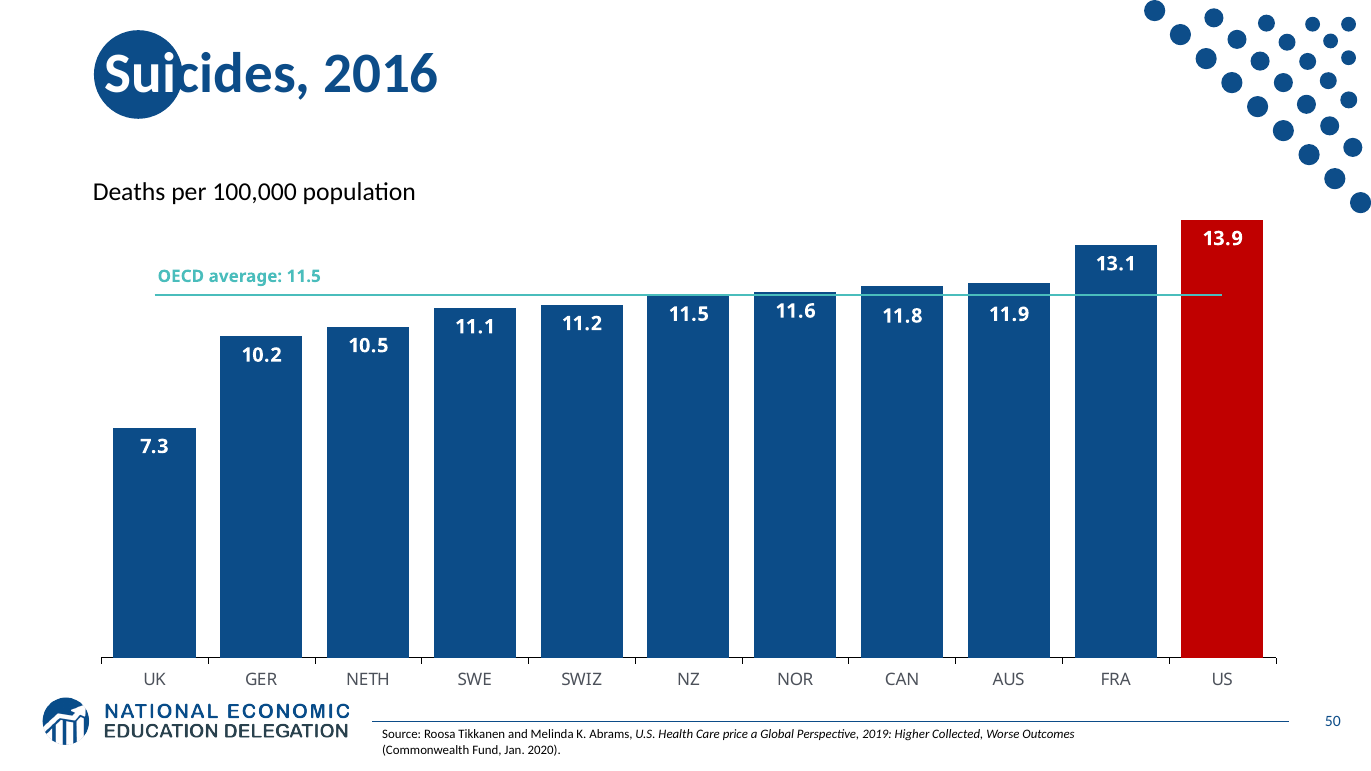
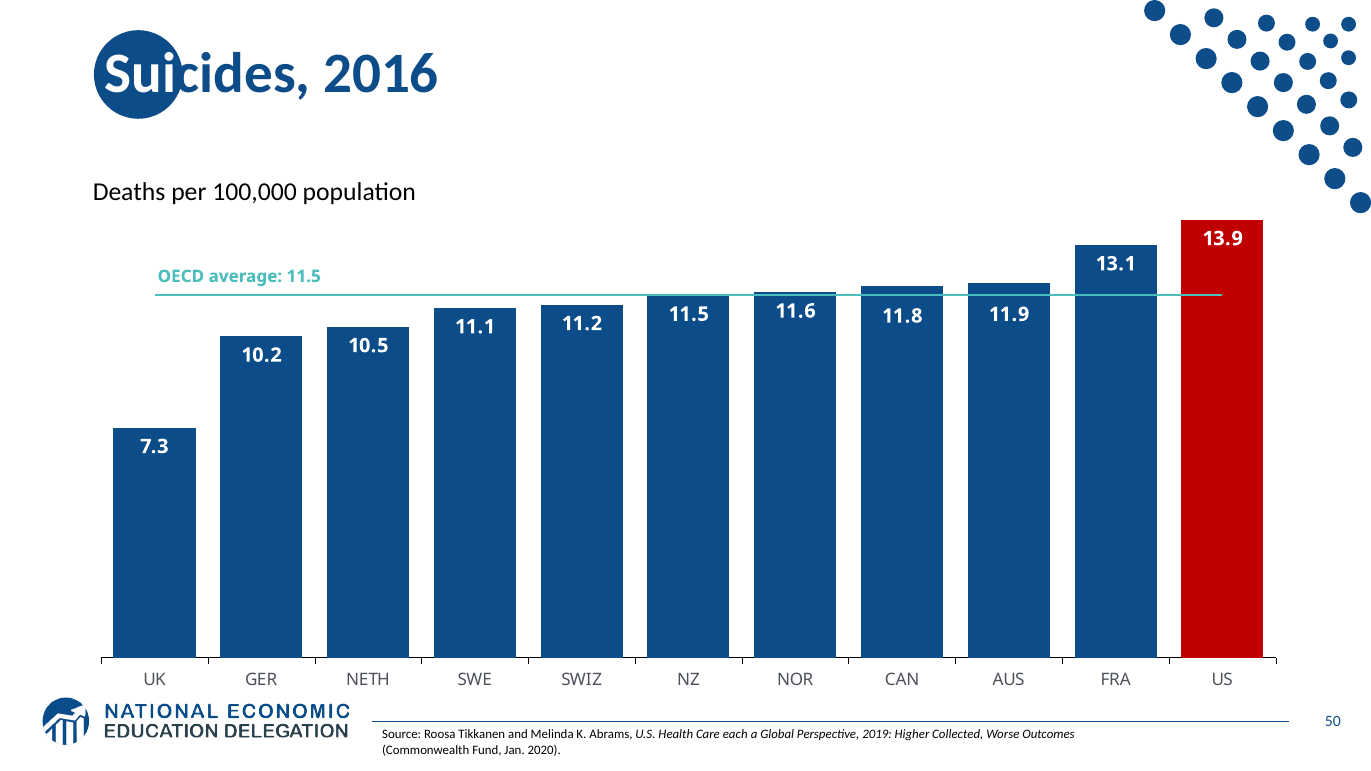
price: price -> each
